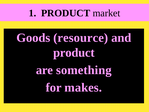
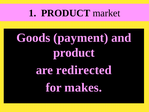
resource: resource -> payment
something: something -> redirected
